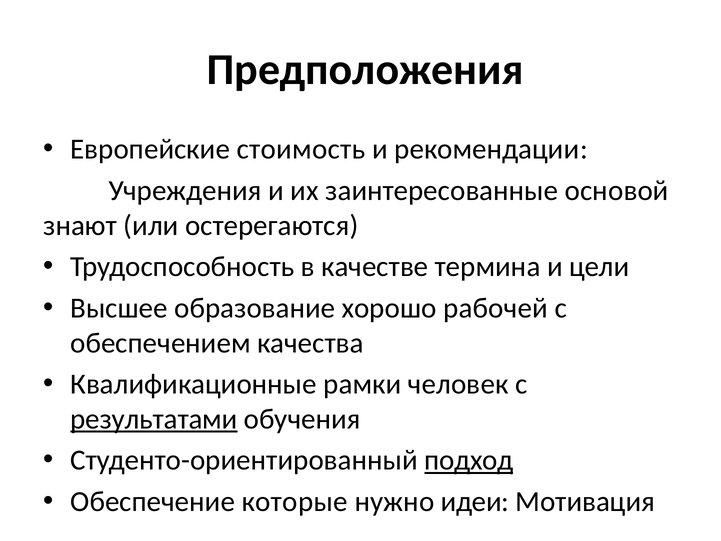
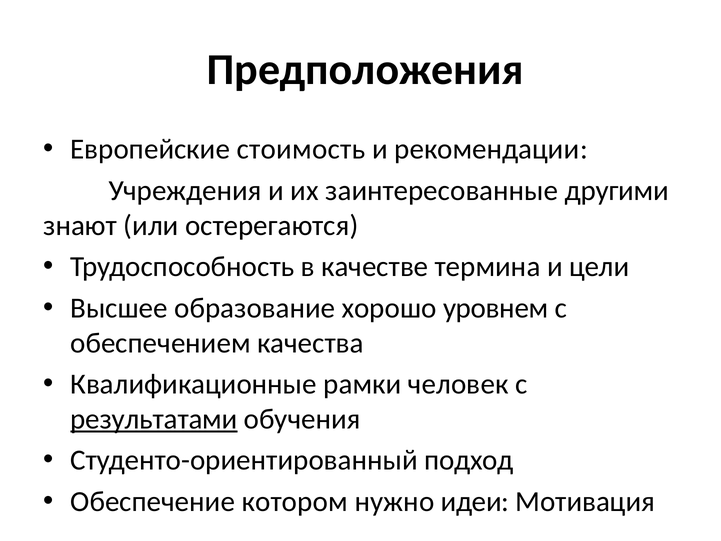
основой: основой -> другими
рабочей: рабочей -> уровнем
подход underline: present -> none
которые: которые -> котором
